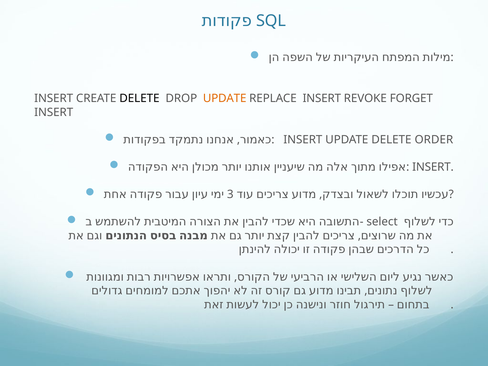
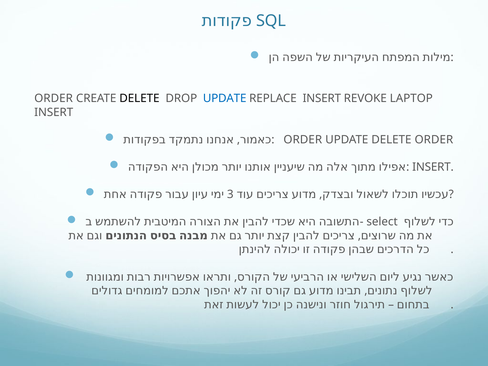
INSERT at (54, 98): INSERT -> ORDER
UPDATE at (225, 98) colour: orange -> blue
FORGET: FORGET -> LAPTOP
INSERT at (303, 140): INSERT -> ORDER
